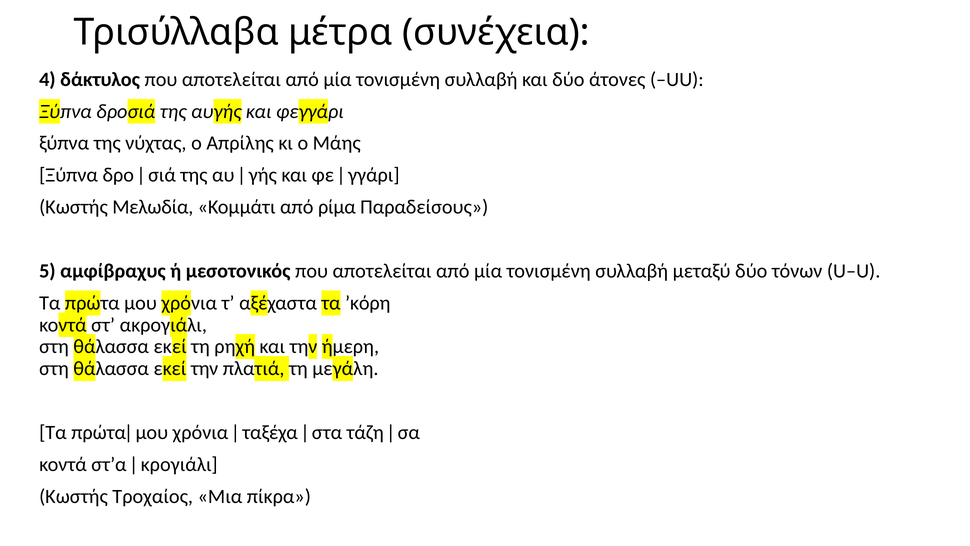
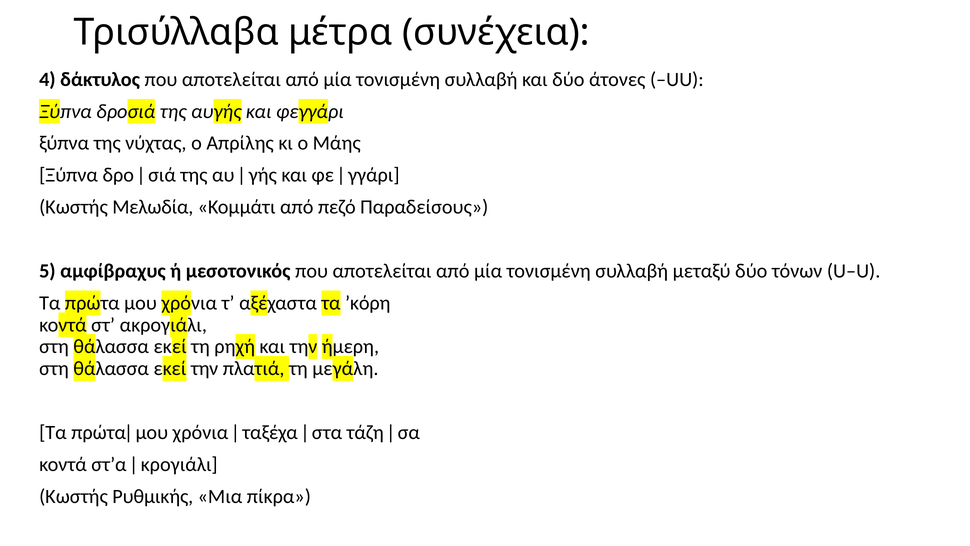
ρίμα: ρίμα -> πεζό
Τροχαίος: Τροχαίος -> Ρυθμικής
